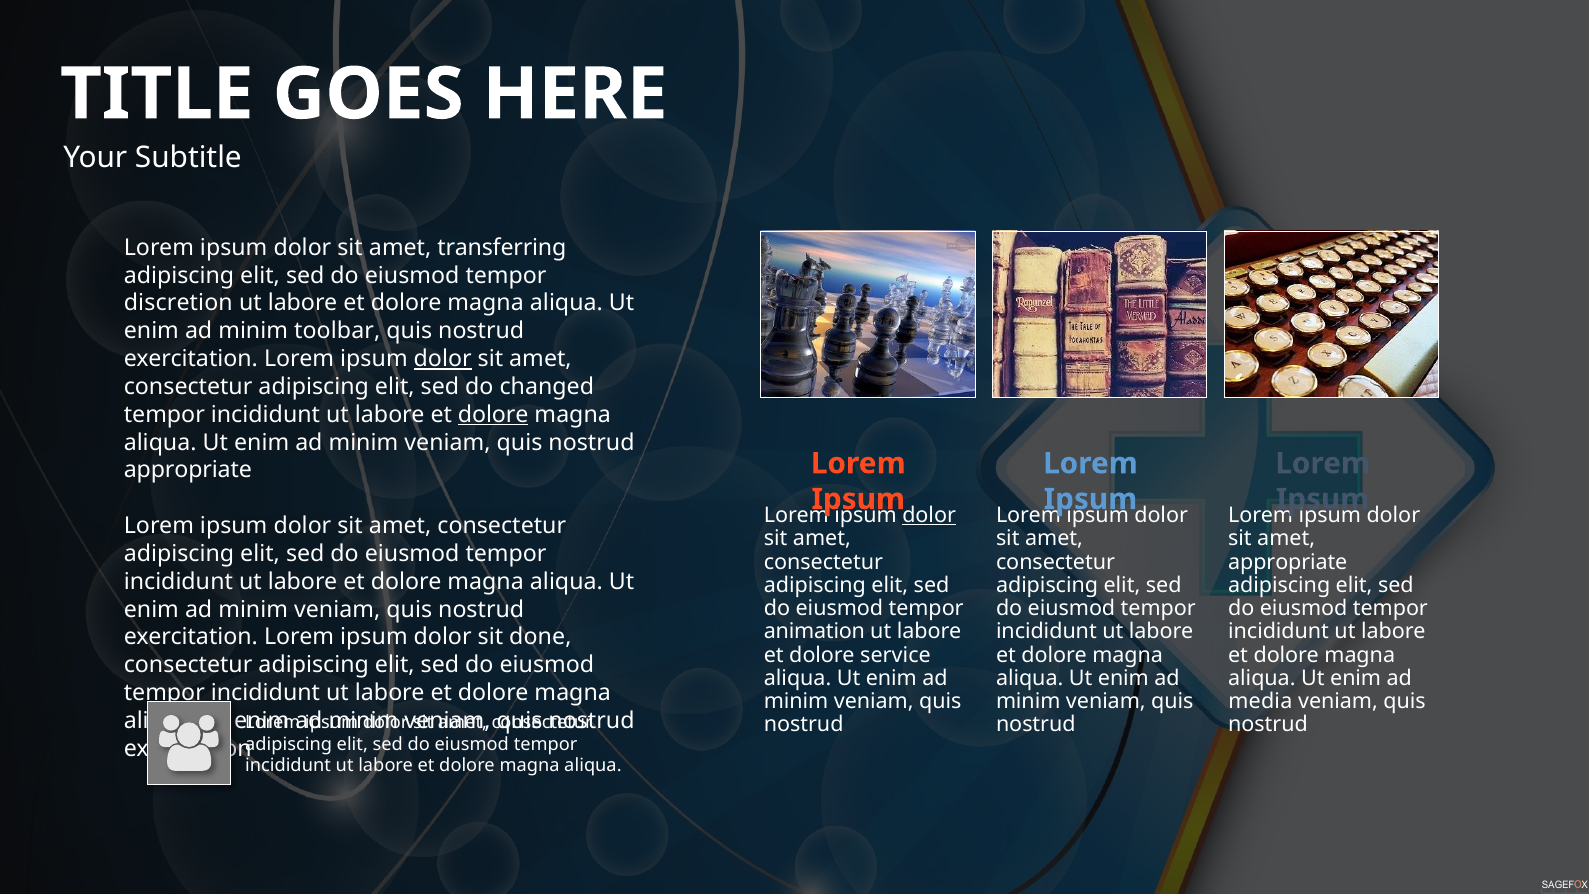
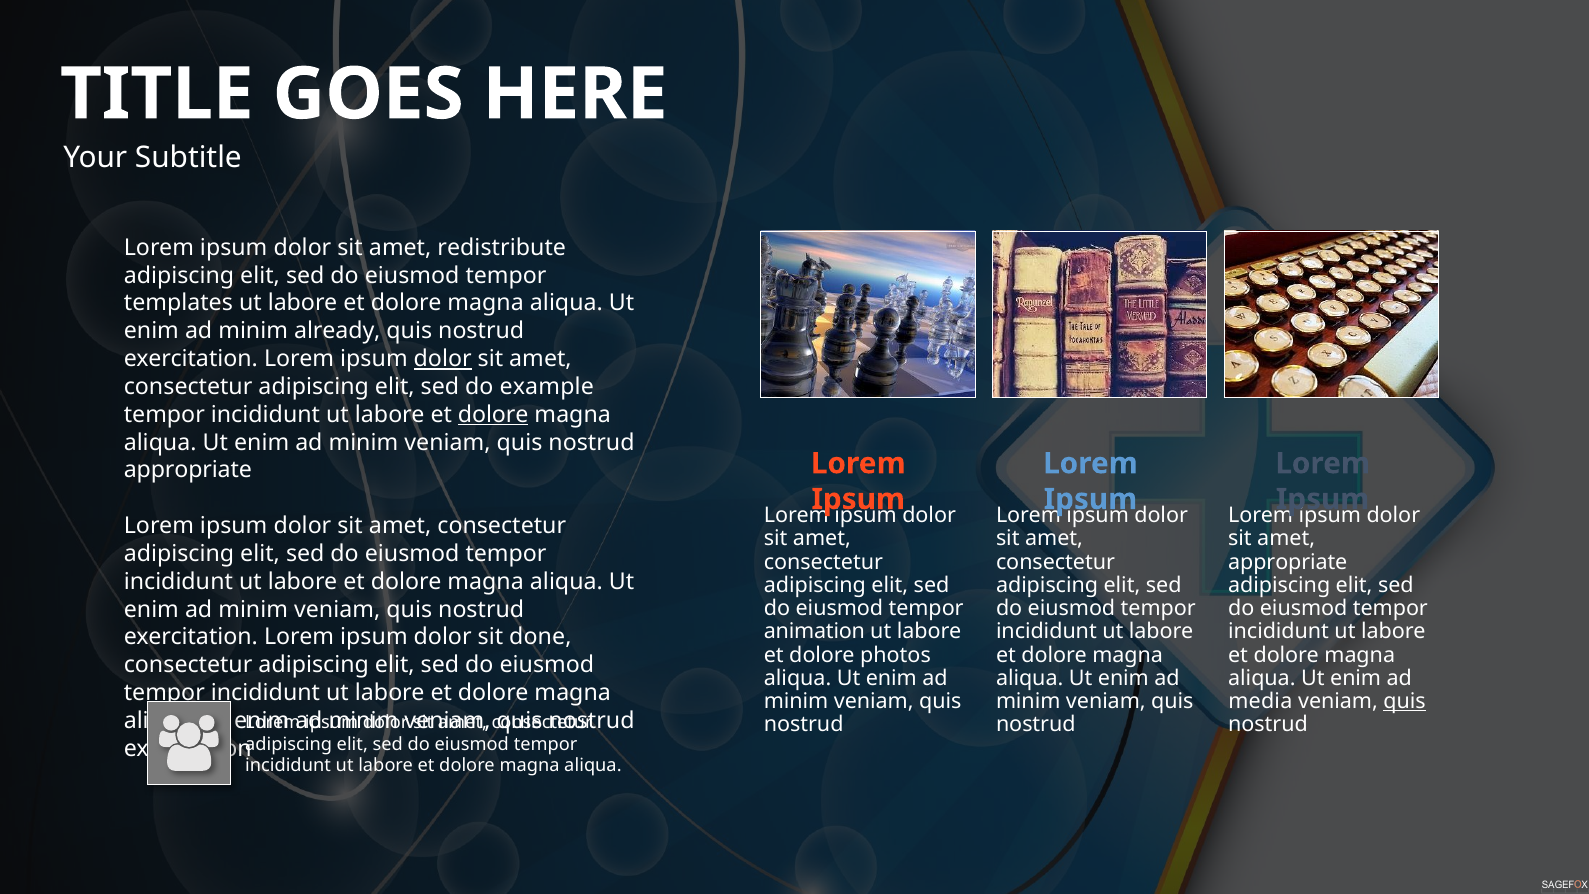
transferring: transferring -> redistribute
discretion: discretion -> templates
toolbar: toolbar -> already
changed: changed -> example
dolor at (929, 515) underline: present -> none
service: service -> photos
quis at (1405, 701) underline: none -> present
